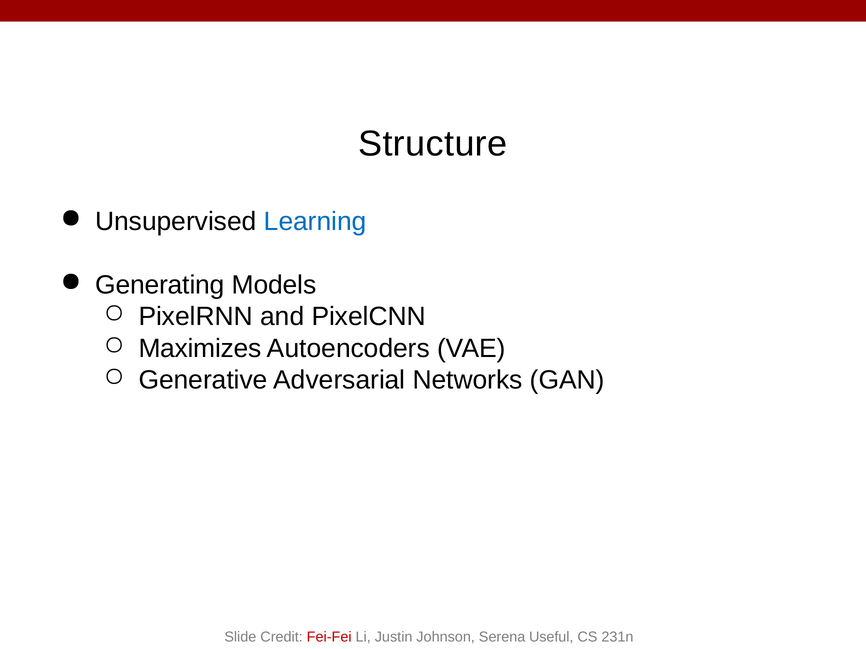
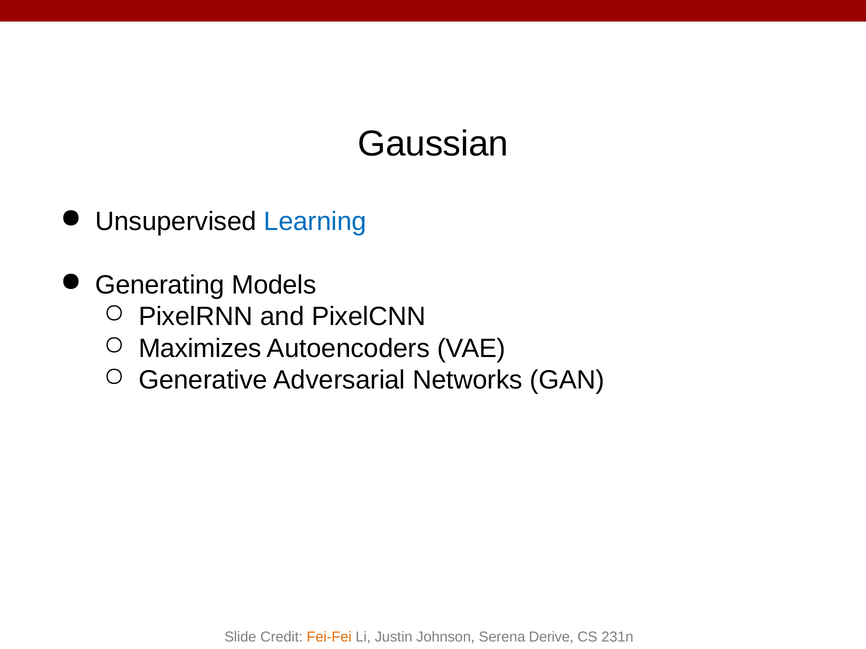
Structure: Structure -> Gaussian
Fei-Fei colour: red -> orange
Useful: Useful -> Derive
